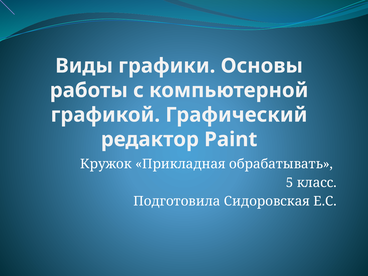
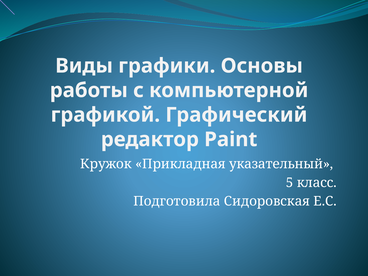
обрабатывать: обрабатывать -> указательный
